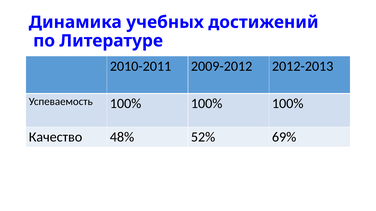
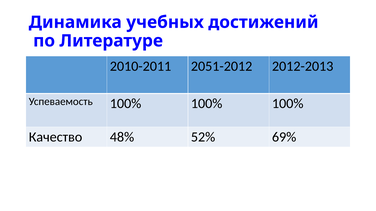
2009-2012: 2009-2012 -> 2051-2012
